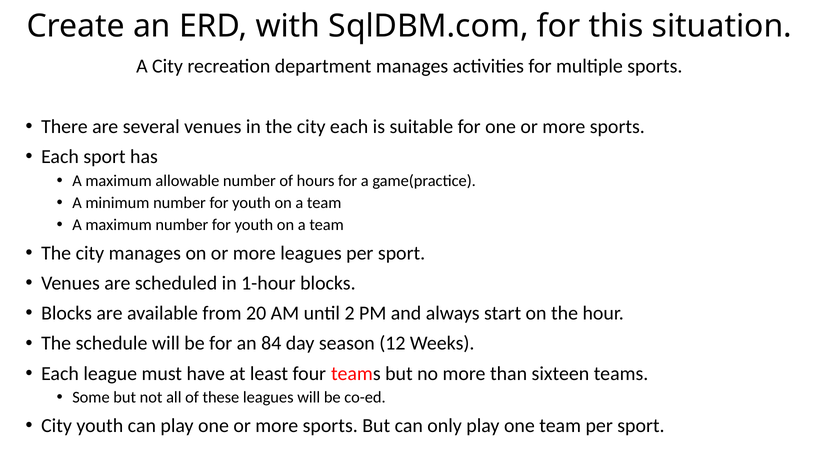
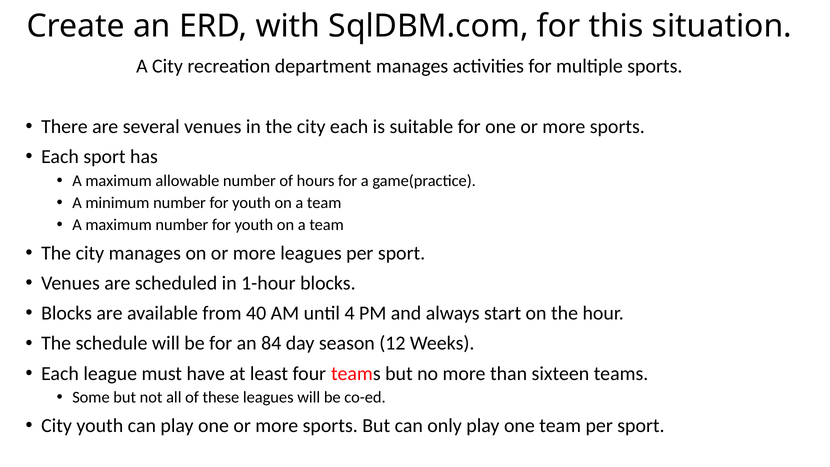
20: 20 -> 40
2: 2 -> 4
